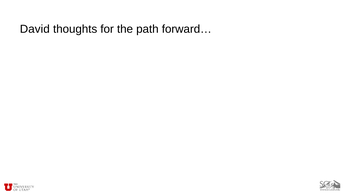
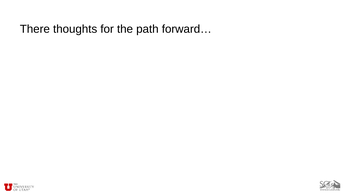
David: David -> There
